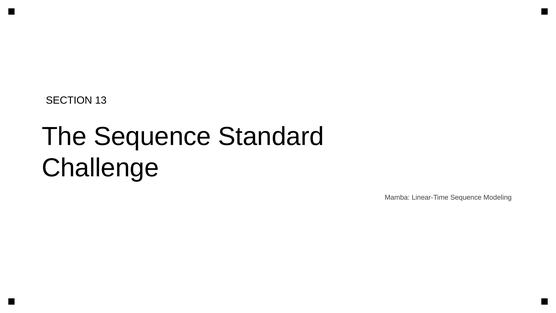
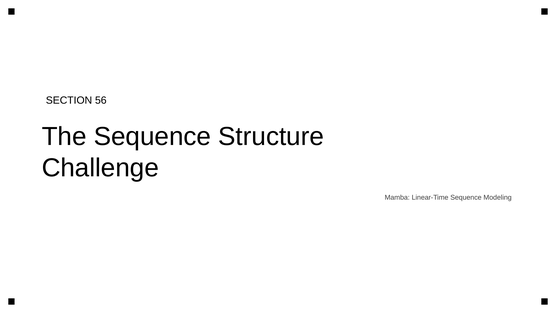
13: 13 -> 56
Standard: Standard -> Structure
